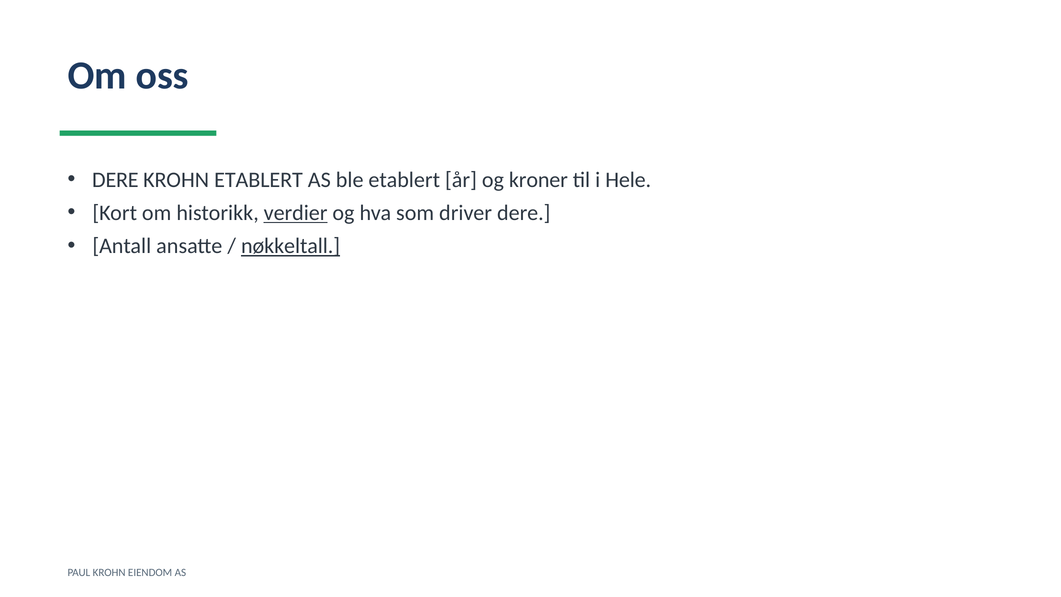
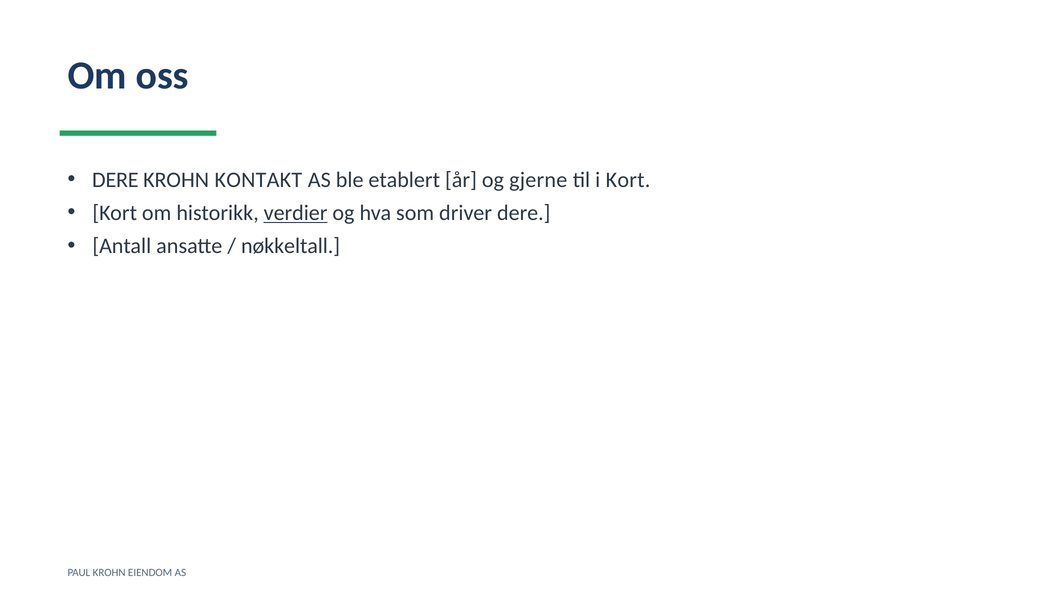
KROHN ETABLERT: ETABLERT -> KONTAKT
kroner: kroner -> gjerne
i Hele: Hele -> Kort
nøkkeltall underline: present -> none
